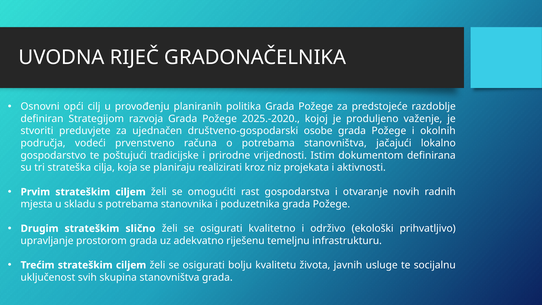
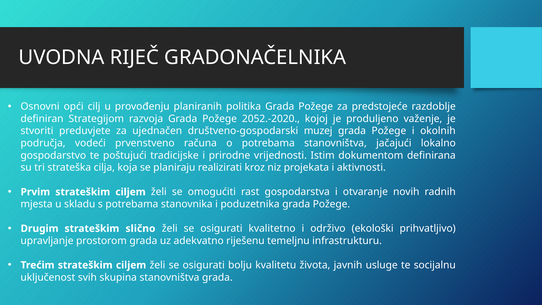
2025.-2020: 2025.-2020 -> 2052.-2020
osobe: osobe -> muzej
